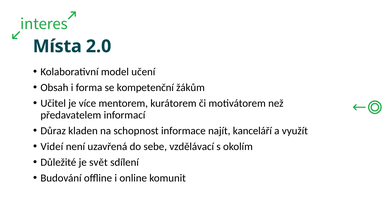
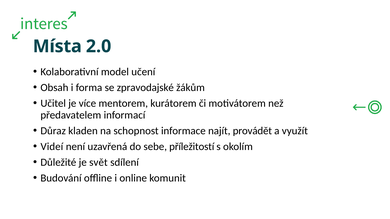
kompetenční: kompetenční -> zpravodajské
kanceláří: kanceláří -> provádět
vzdělávací: vzdělávací -> příležitostí
